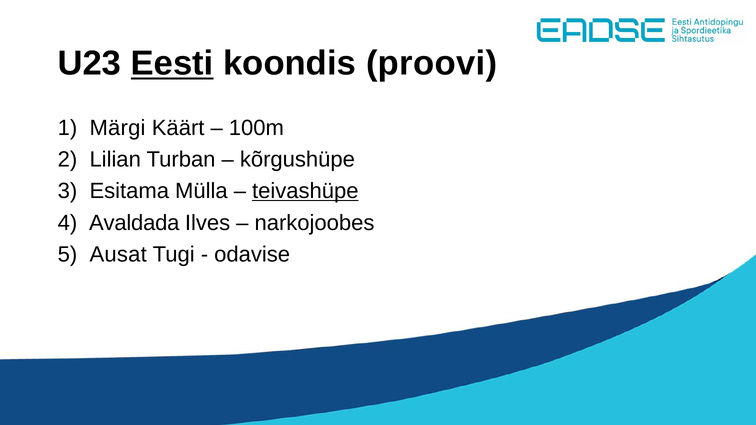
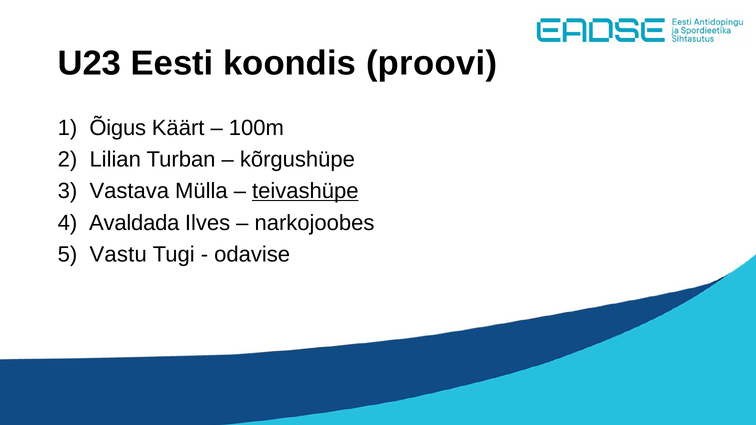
Eesti underline: present -> none
Märgi: Märgi -> Õigus
Esitama: Esitama -> Vastava
Ausat: Ausat -> Vastu
